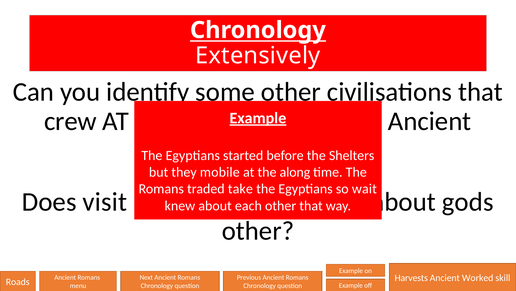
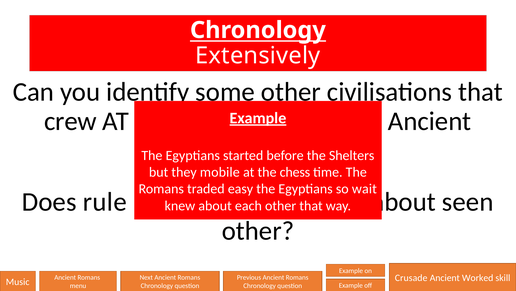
along: along -> chess
take: take -> easy
visit: visit -> rule
gods: gods -> seen
Harvests: Harvests -> Crusade
Roads: Roads -> Music
